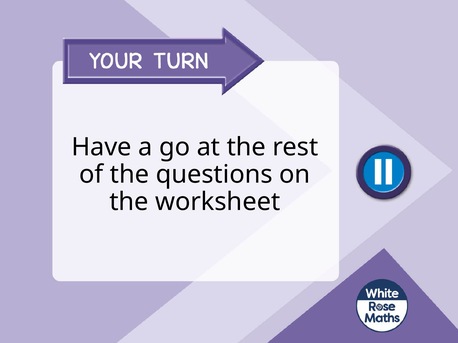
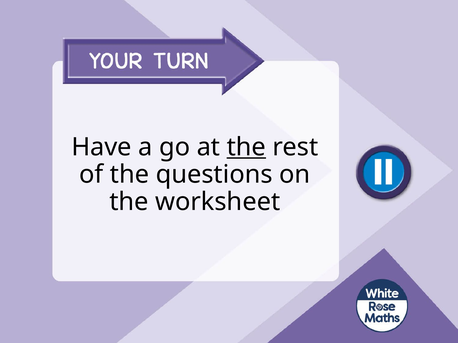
the at (246, 147) underline: none -> present
